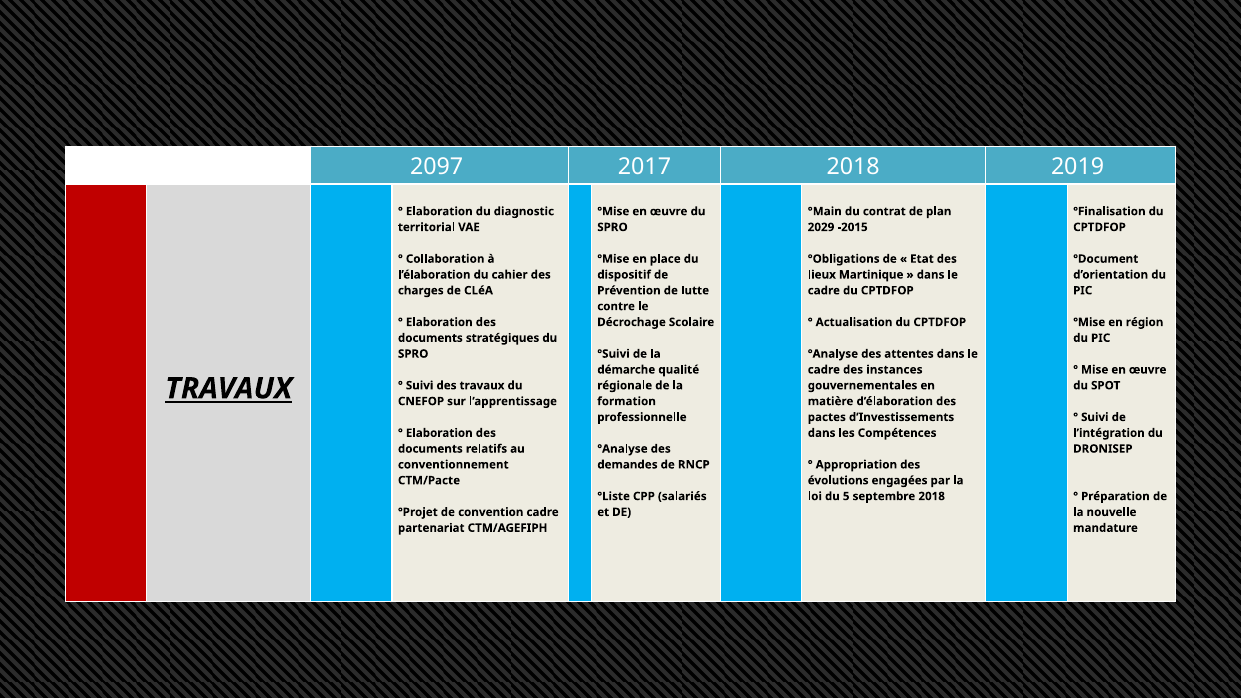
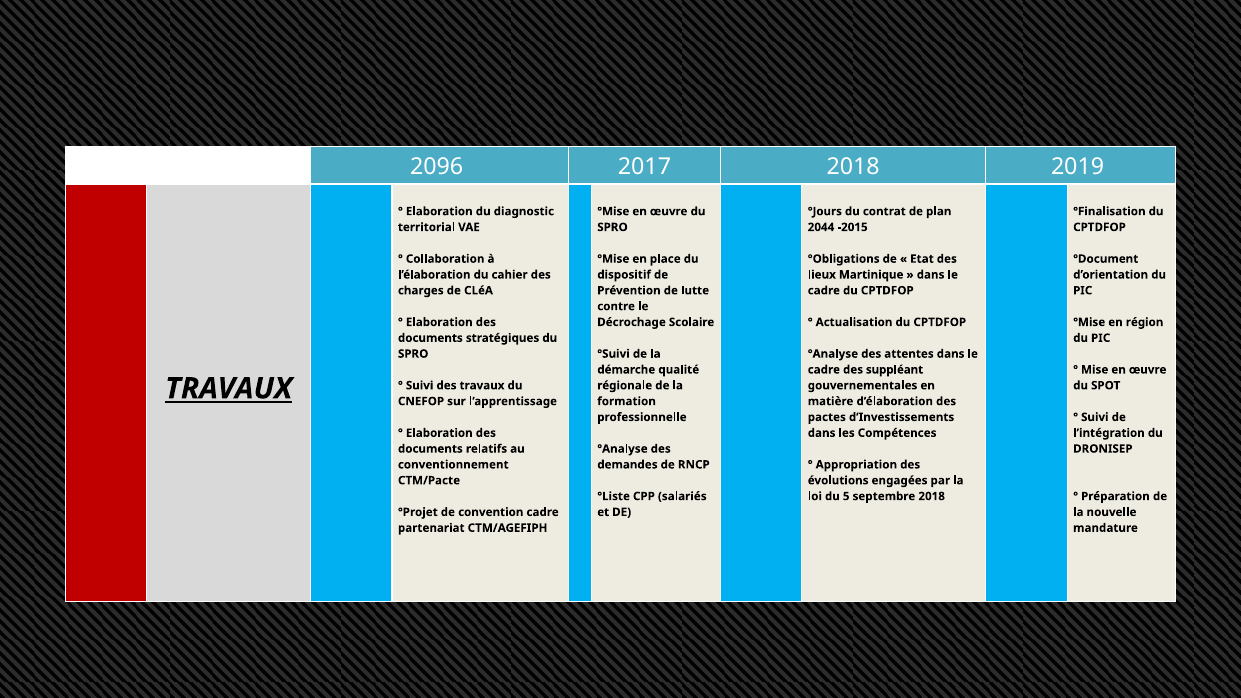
2097: 2097 -> 2096
°Main: °Main -> °Jours
2029: 2029 -> 2044
instances: instances -> suppléant
